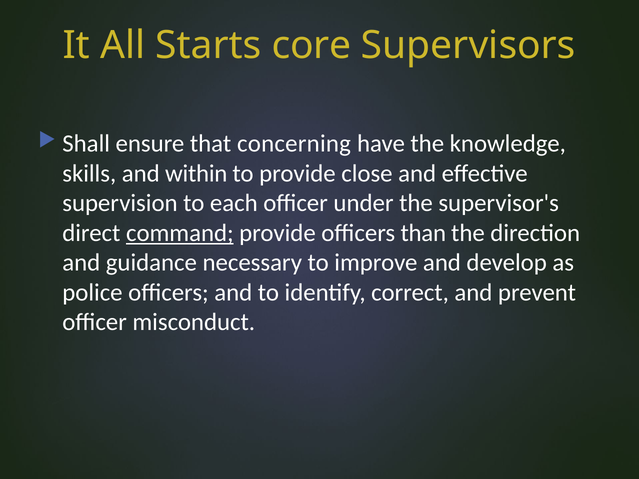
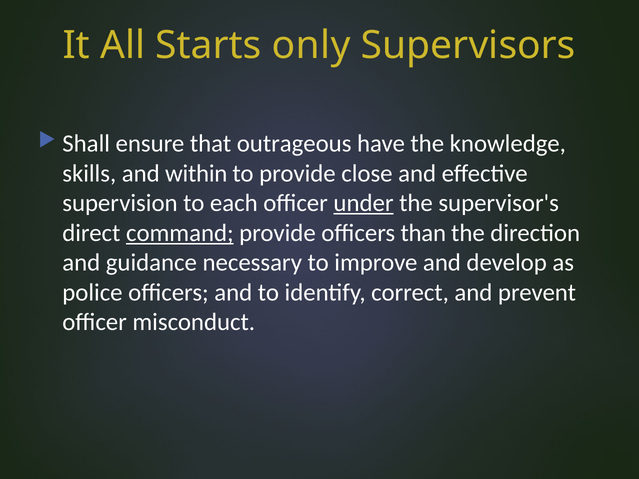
core: core -> only
concerning: concerning -> outrageous
under underline: none -> present
